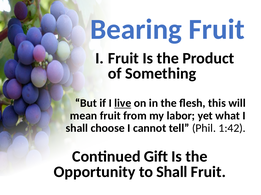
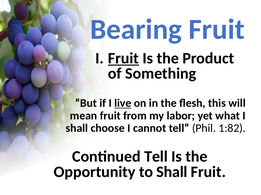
Fruit at (123, 58) underline: none -> present
1:42: 1:42 -> 1:82
Continued Gift: Gift -> Tell
